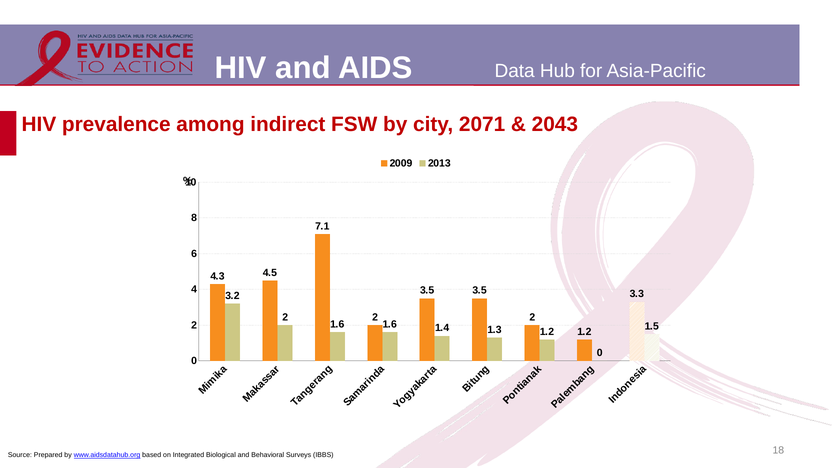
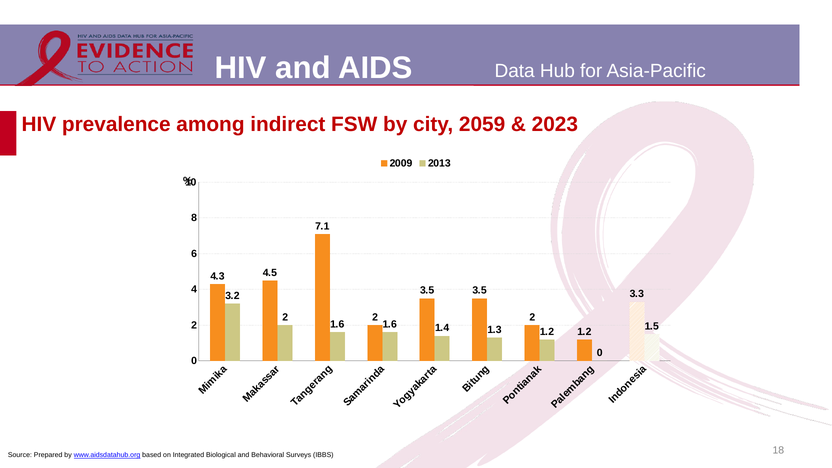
2071: 2071 -> 2059
2043: 2043 -> 2023
